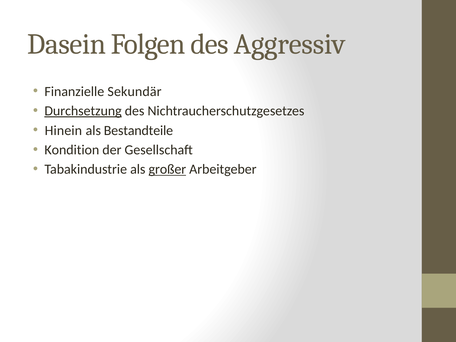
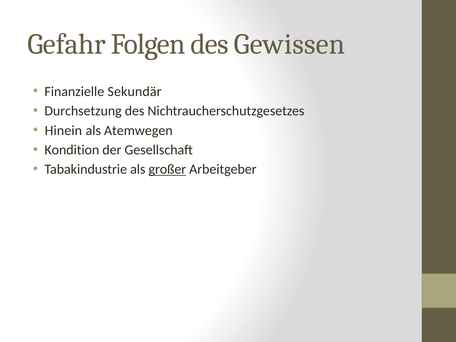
Dasein: Dasein -> Gefahr
Aggressiv: Aggressiv -> Gewissen
Durchsetzung underline: present -> none
Bestandteile: Bestandteile -> Atemwegen
